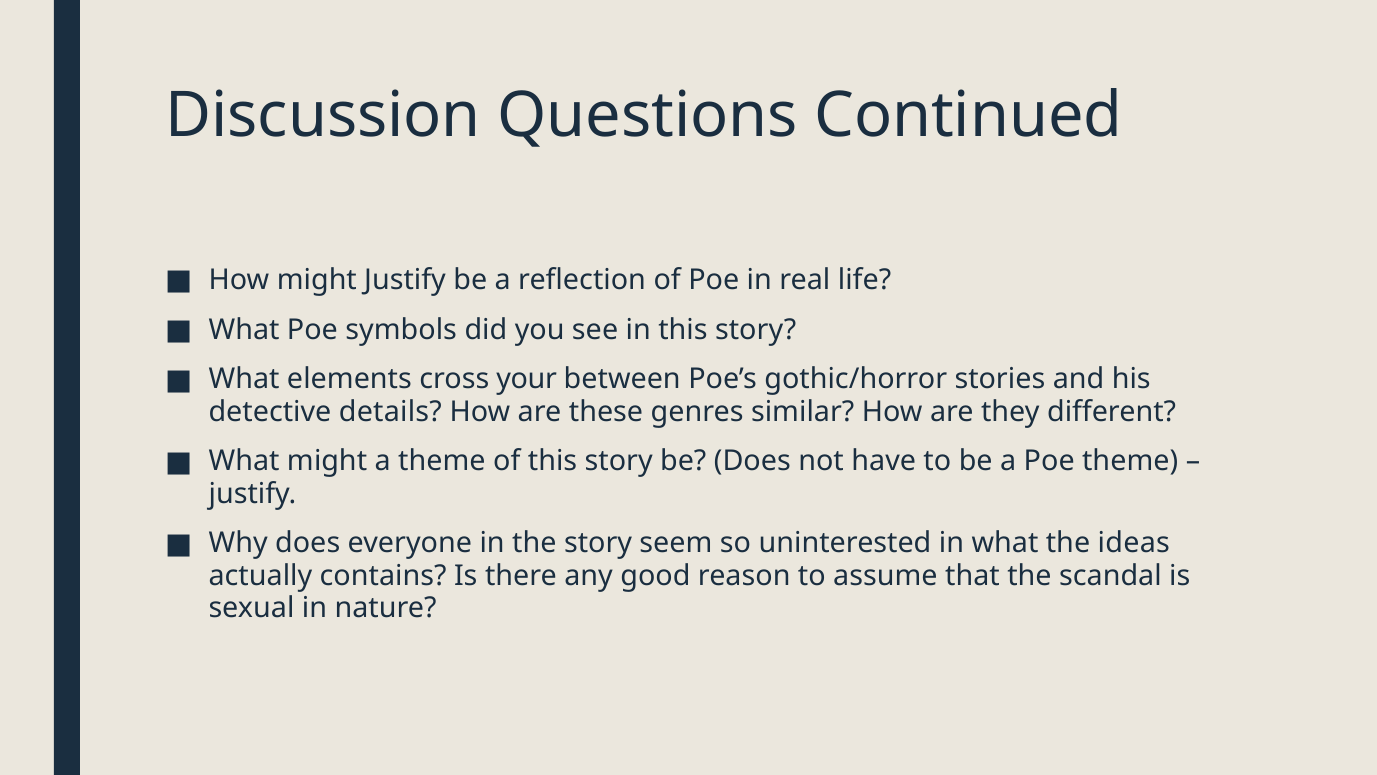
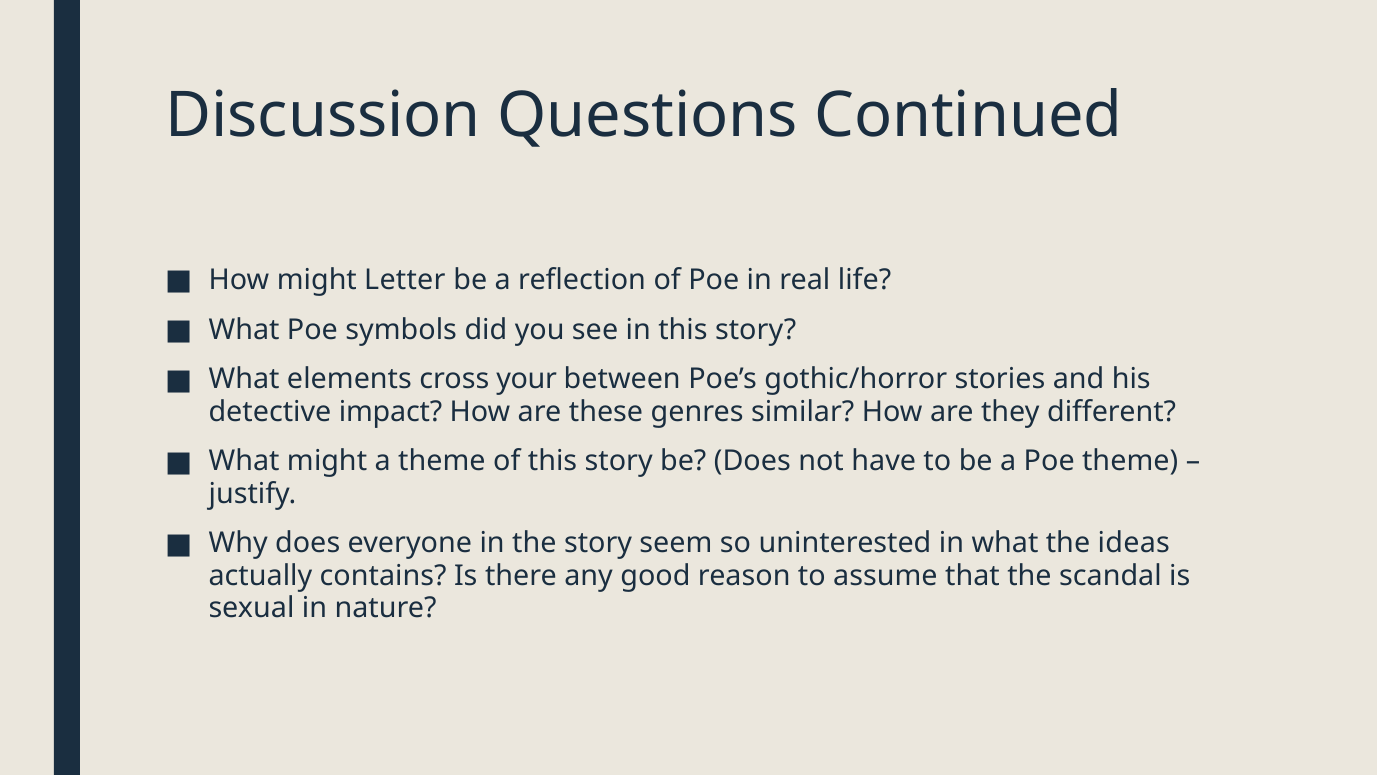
might Justify: Justify -> Letter
details: details -> impact
